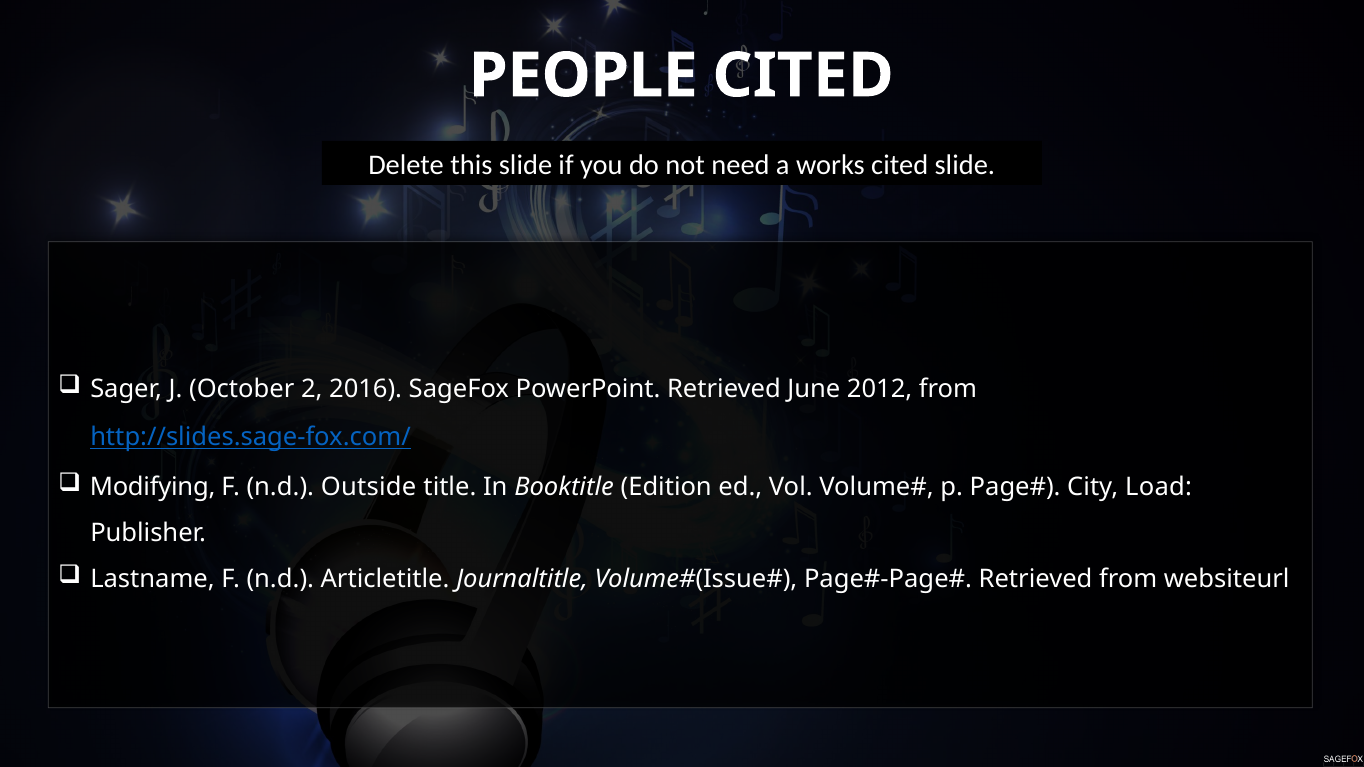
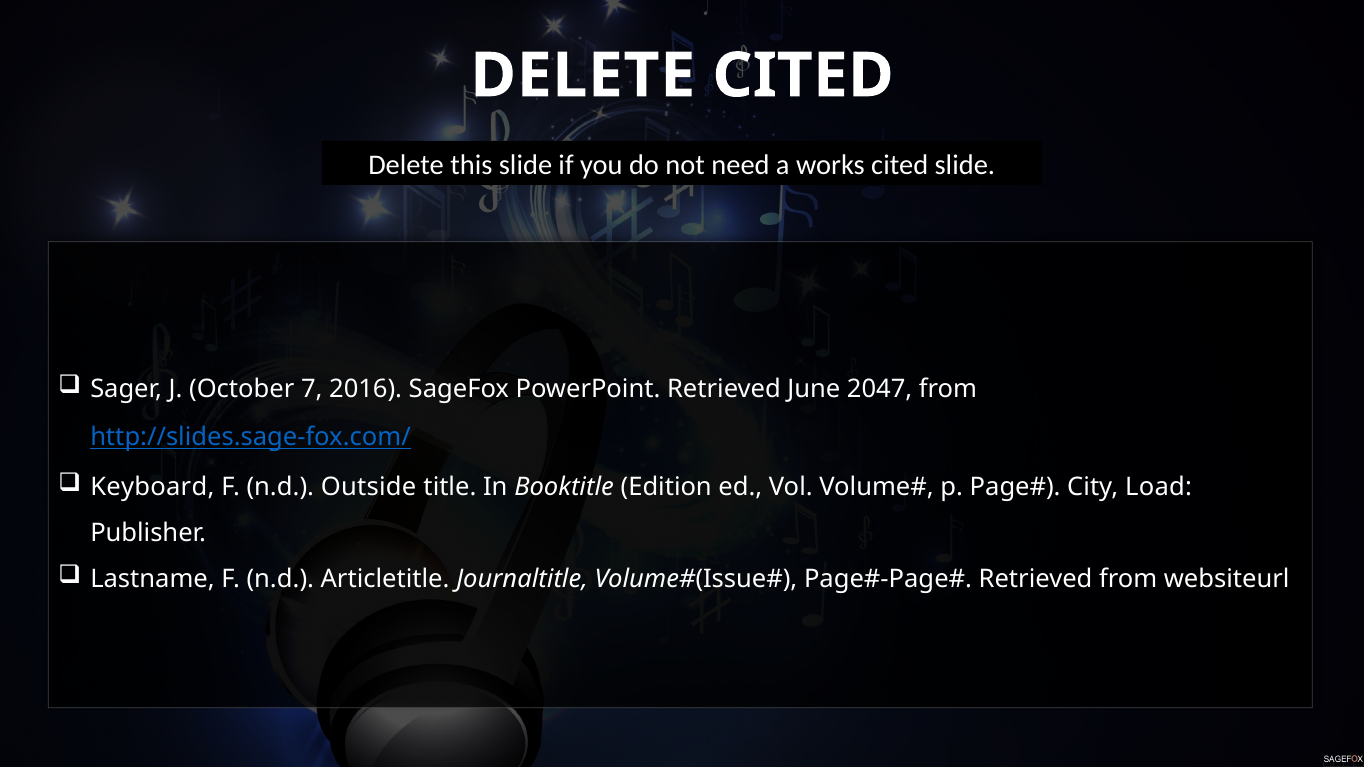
PEOPLE at (583, 76): PEOPLE -> DELETE
2: 2 -> 7
2012: 2012 -> 2047
Modifying: Modifying -> Keyboard
